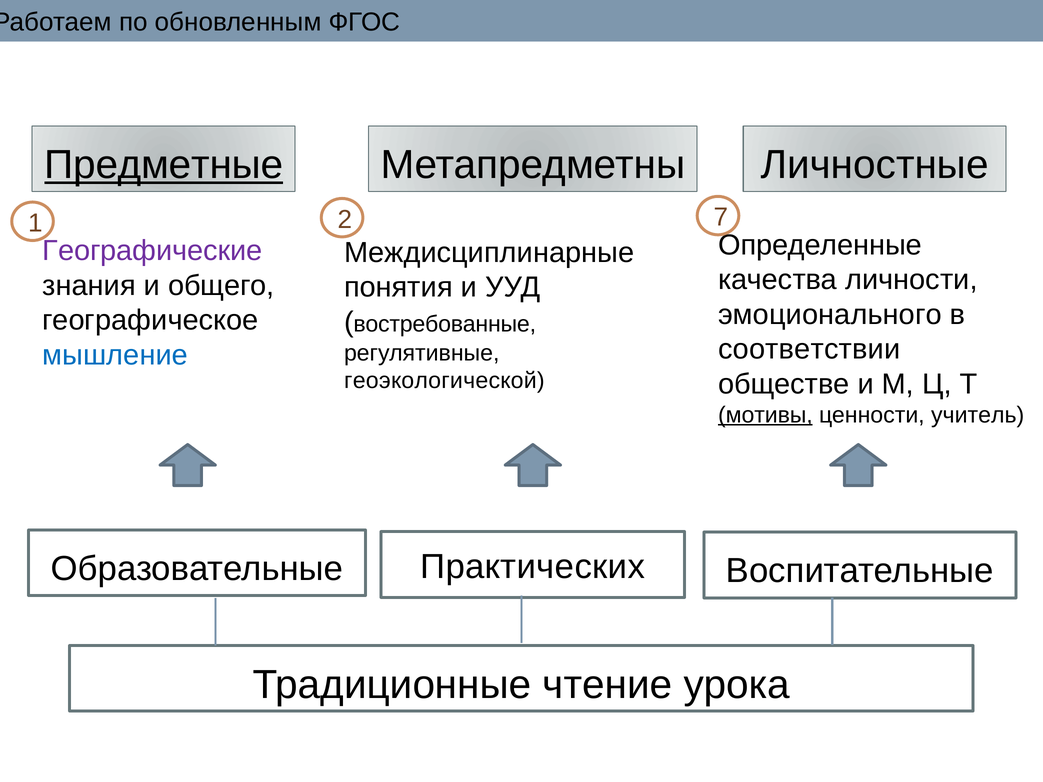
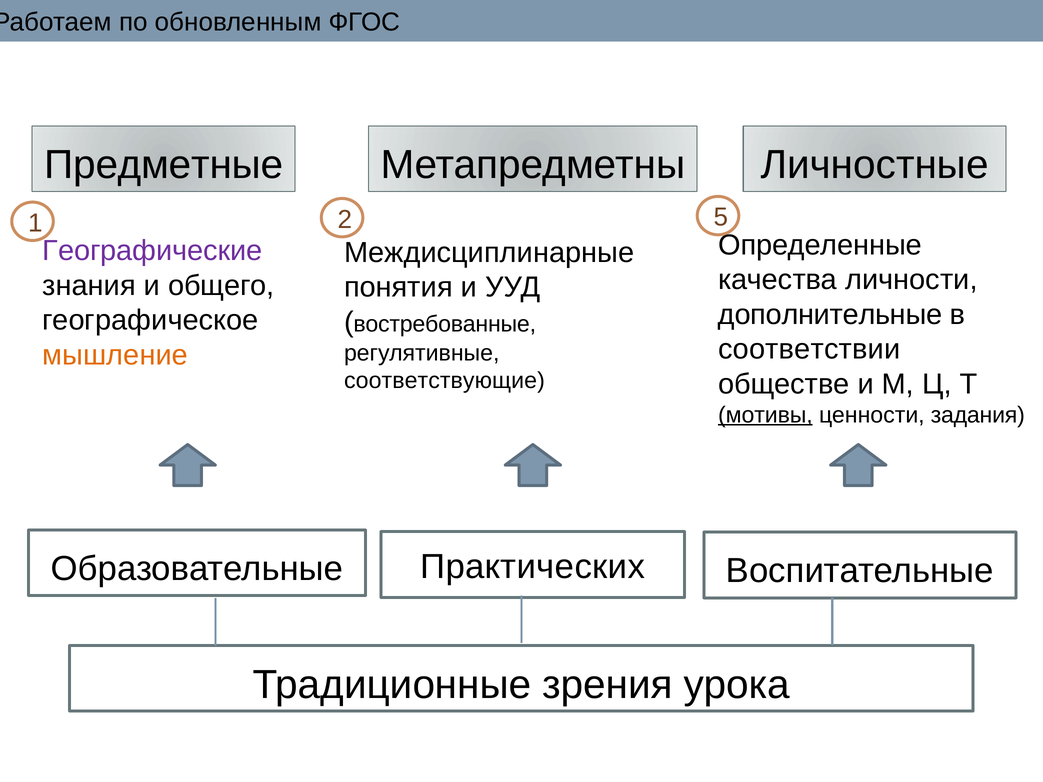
Предметные underline: present -> none
7: 7 -> 5
эмоционального: эмоционального -> дополнительные
мышление colour: blue -> orange
геоэкологической: геоэкологической -> соответствующие
учитель: учитель -> задания
чтение: чтение -> зрения
